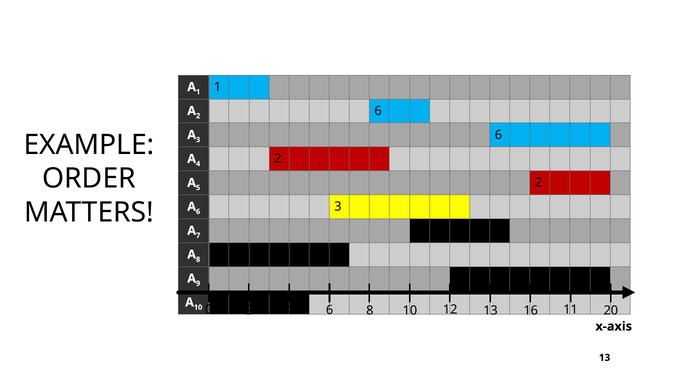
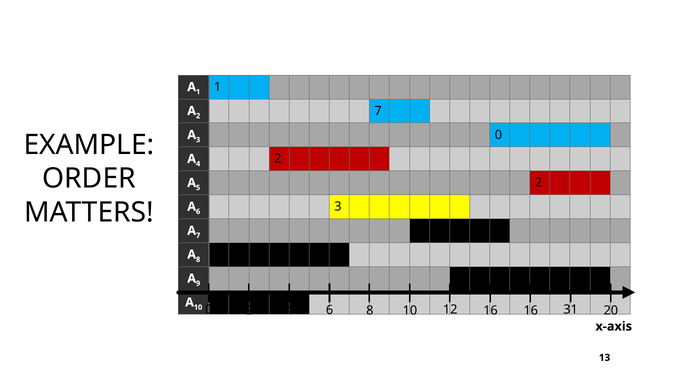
2 6: 6 -> 7
3 6: 6 -> 0
12 13: 13 -> 16
11: 11 -> 31
